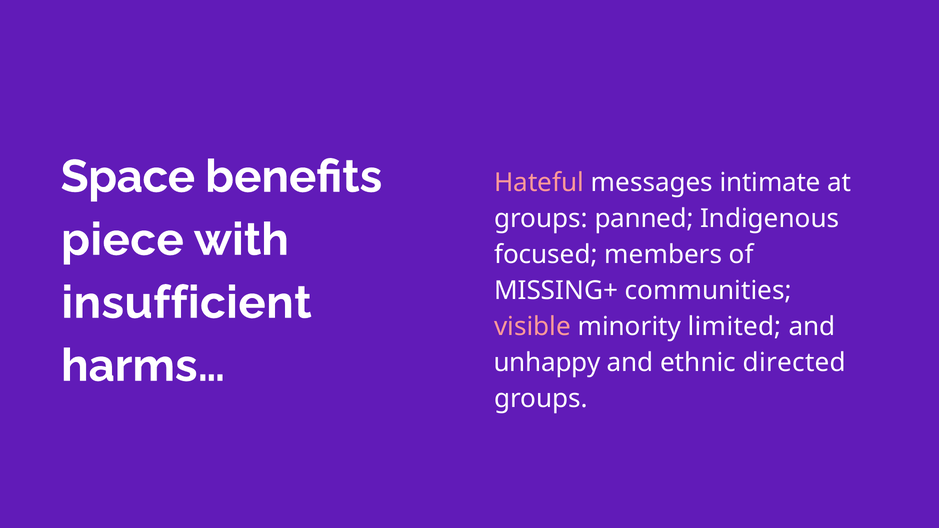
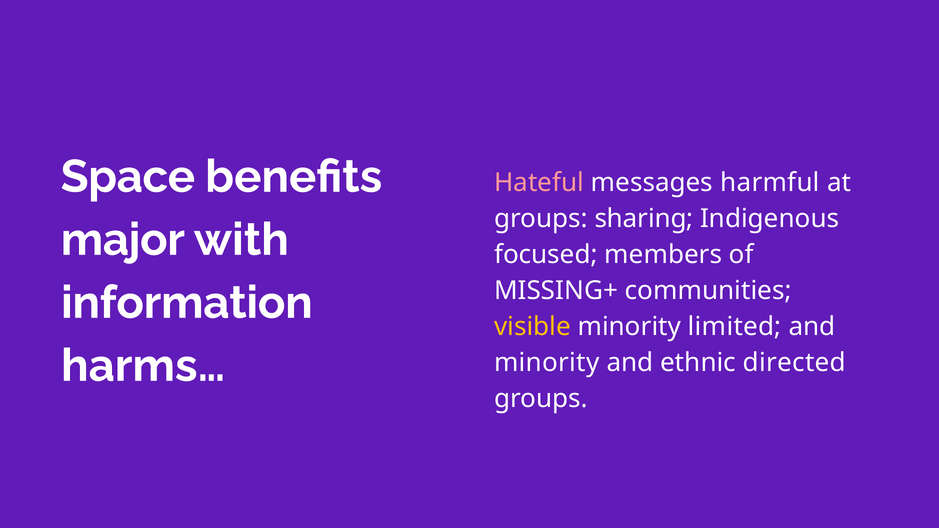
intimate: intimate -> harmful
panned: panned -> sharing
piece: piece -> major
insufficient: insufficient -> information
visible colour: pink -> yellow
unhappy at (547, 363): unhappy -> minority
